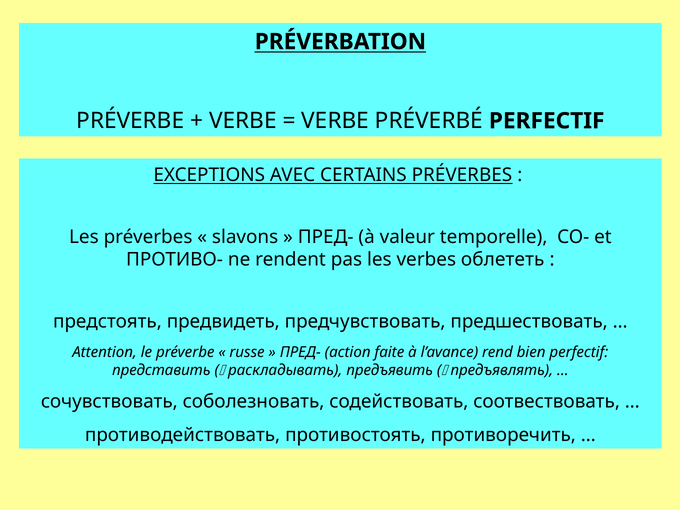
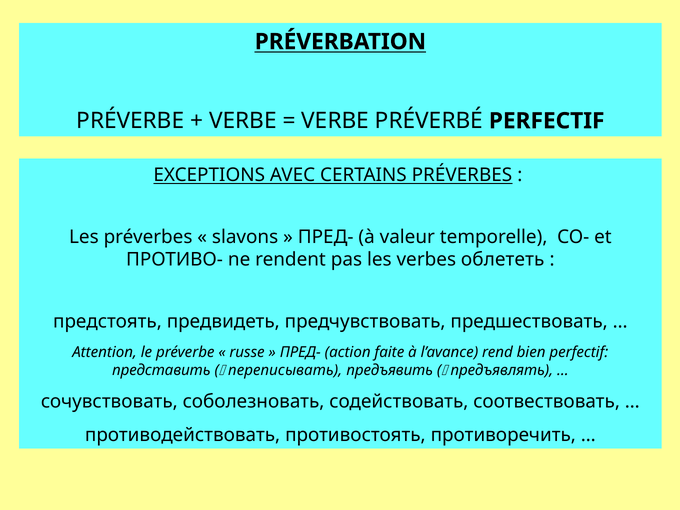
раскладывать: раскладывать -> переписывать
